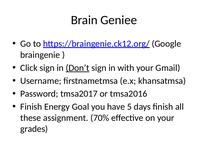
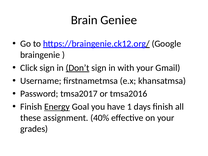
Energy underline: none -> present
5: 5 -> 1
70%: 70% -> 40%
